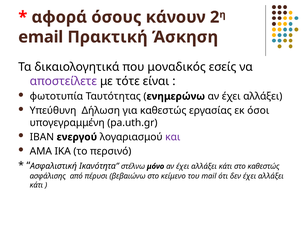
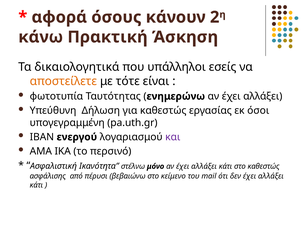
email: email -> κάνω
μοναδικός: μοναδικός -> υπάλληλοι
αποστείλετε colour: purple -> orange
